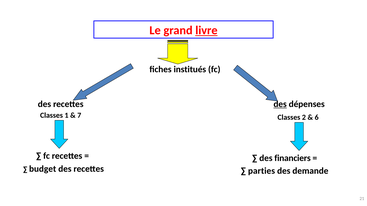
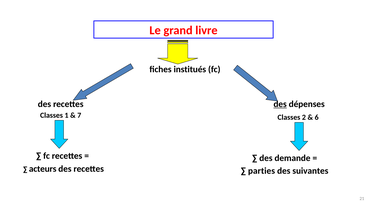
livre underline: present -> none
financiers: financiers -> demande
budget: budget -> acteurs
demande: demande -> suivantes
